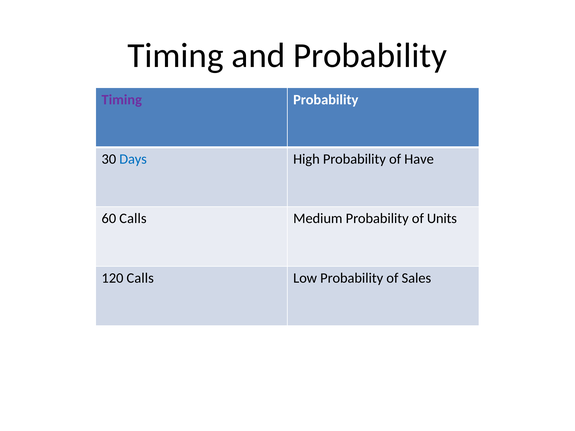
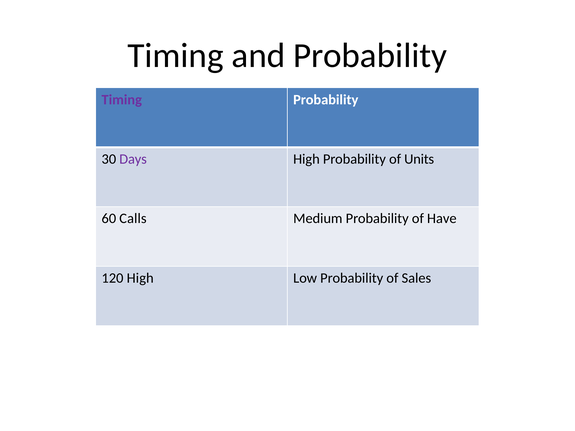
Days colour: blue -> purple
Have: Have -> Units
Units: Units -> Have
120 Calls: Calls -> High
